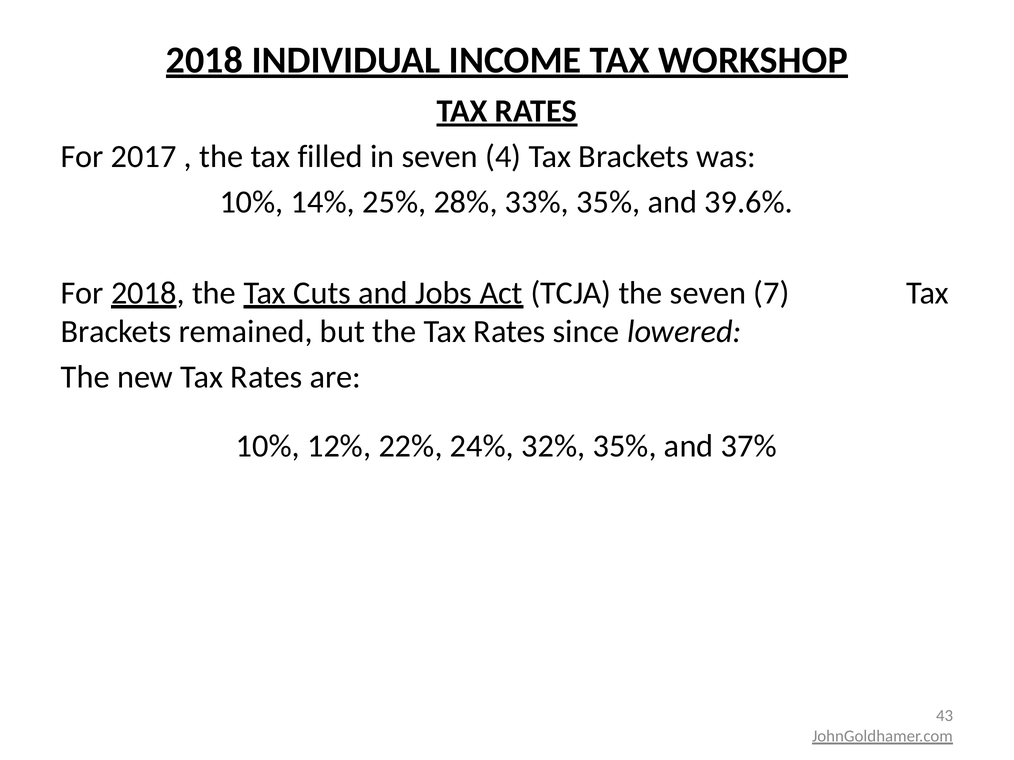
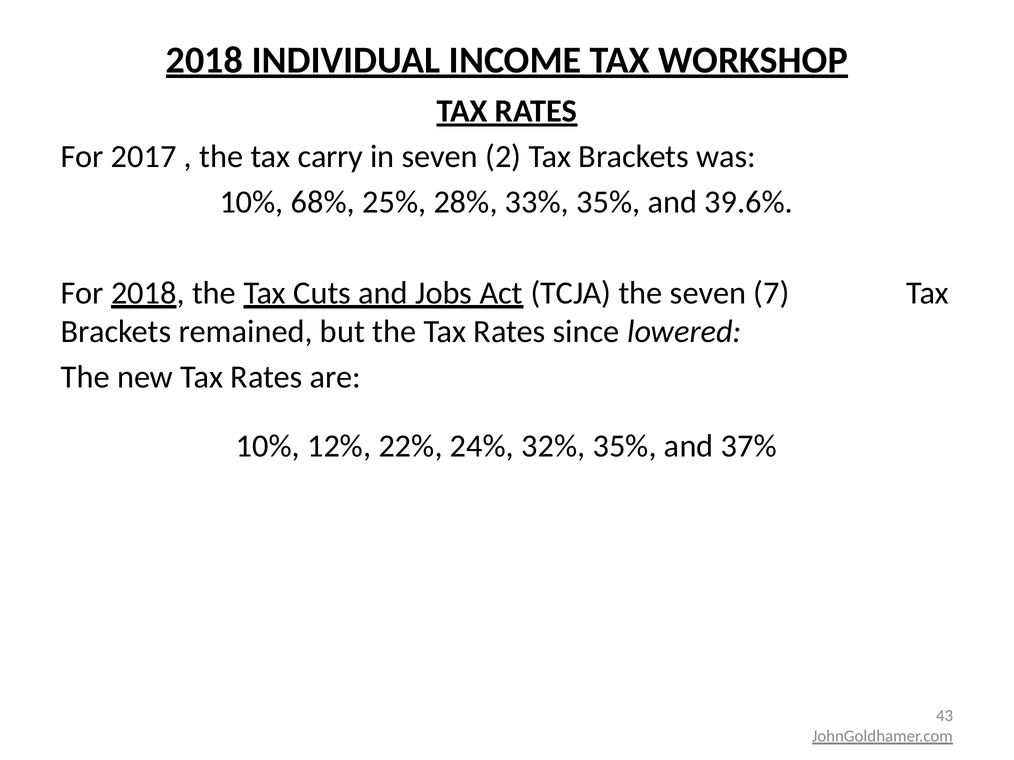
filled: filled -> carry
4: 4 -> 2
14%: 14% -> 68%
